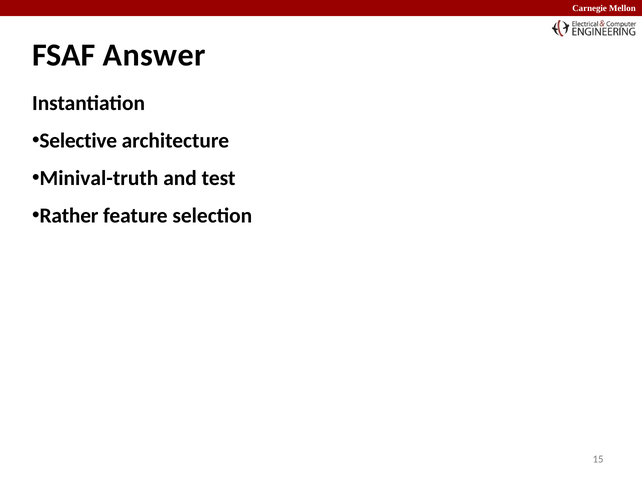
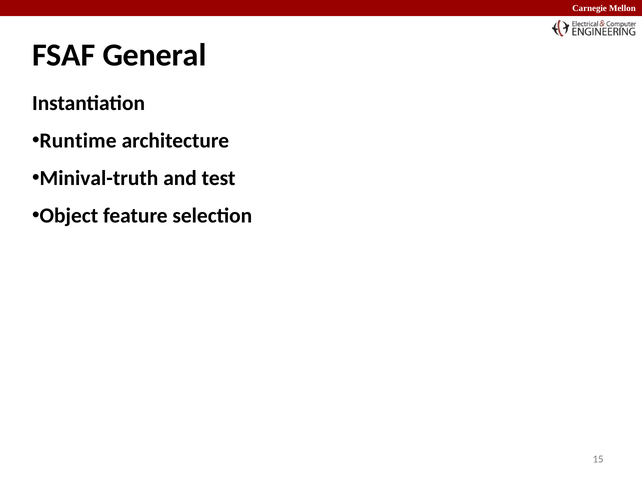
Answer: Answer -> General
Selective: Selective -> Runtime
Rather: Rather -> Object
